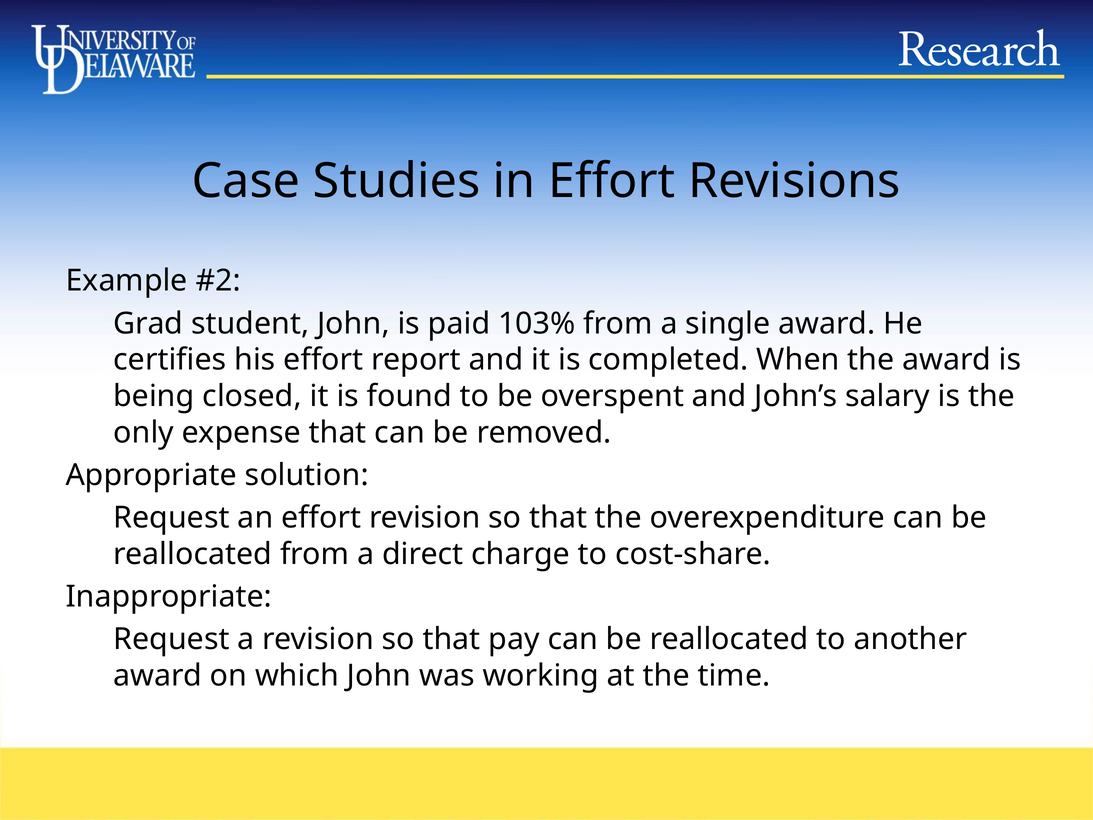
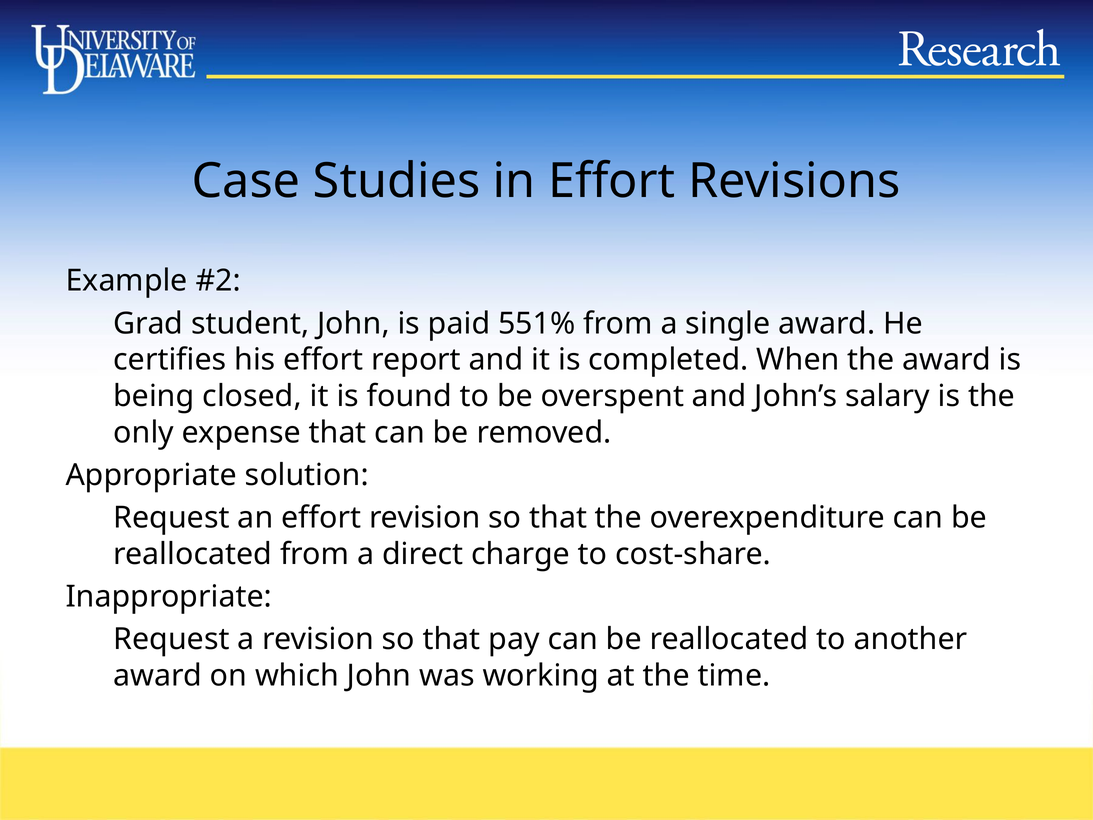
103%: 103% -> 551%
